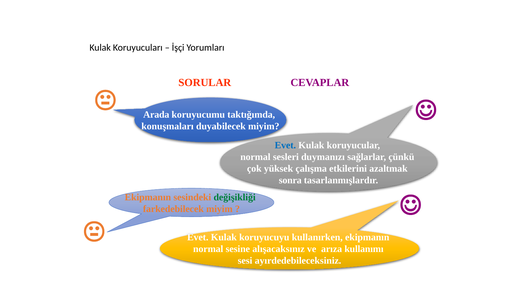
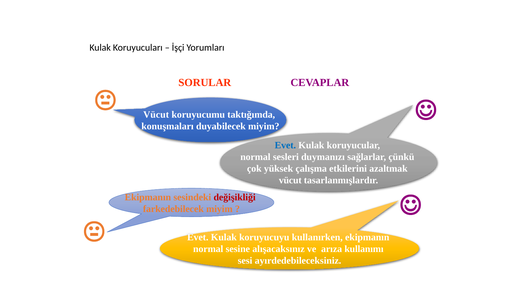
Arada at (156, 114): Arada -> Vücut
sonra at (290, 180): sonra -> vücut
değişikliği colour: green -> red
